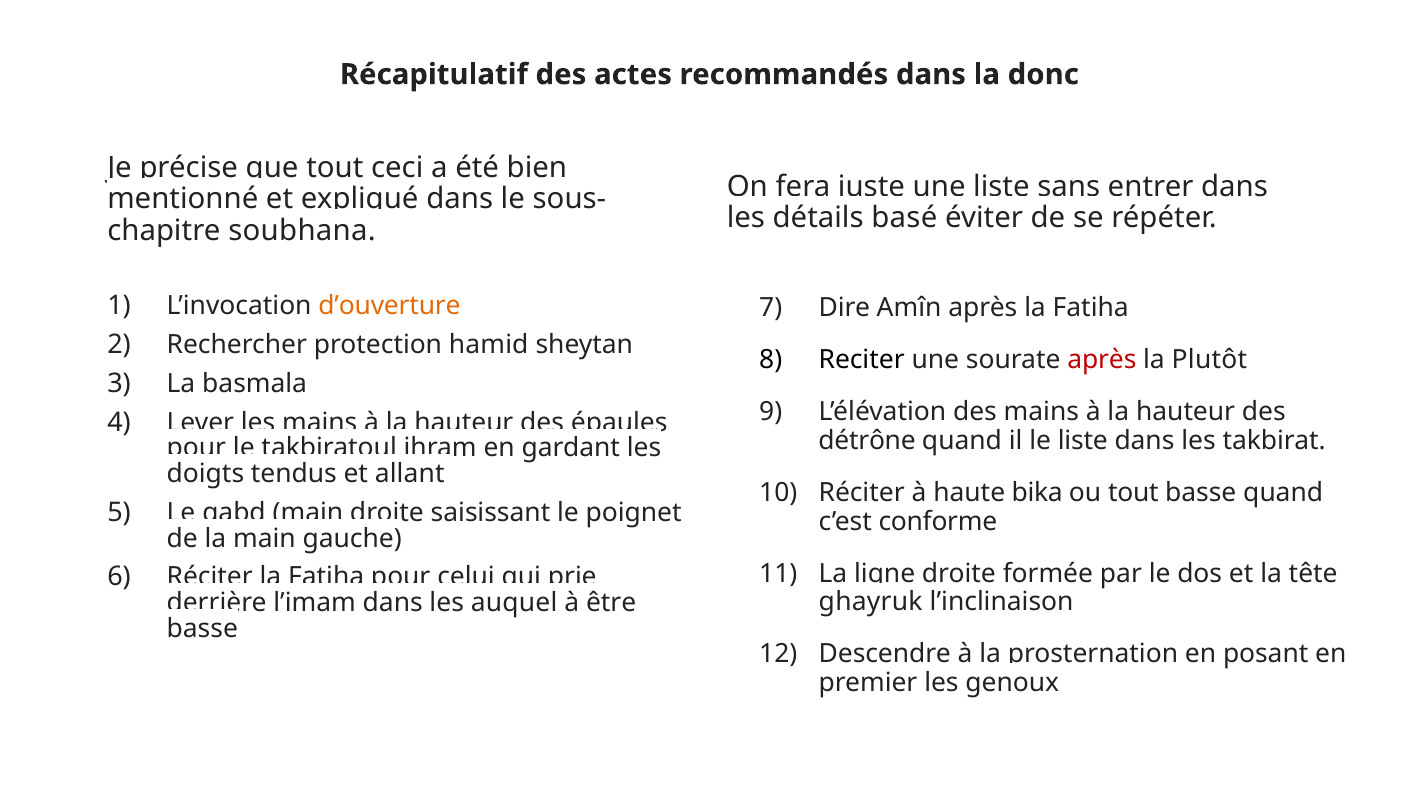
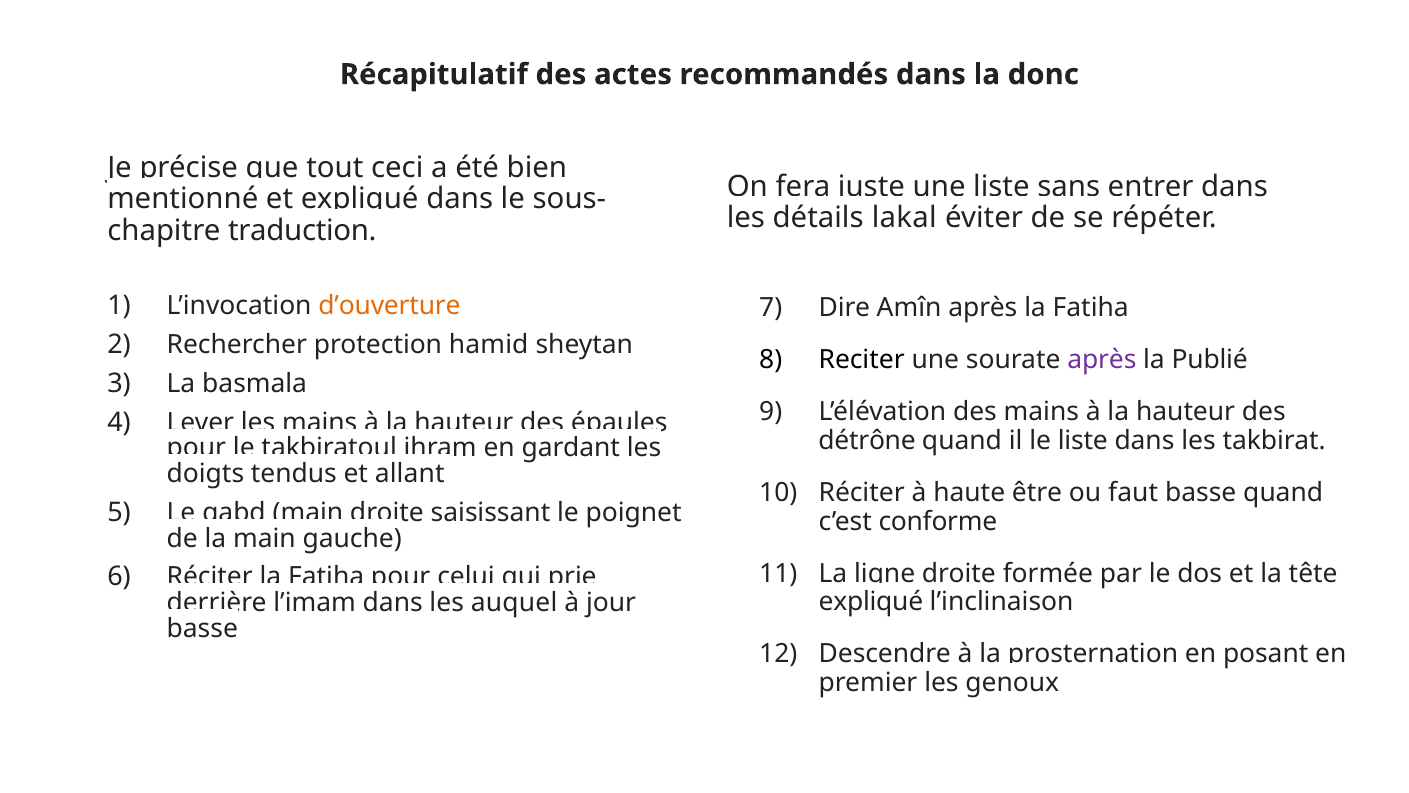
basé: basé -> lakal
soubhana: soubhana -> traduction
après at (1102, 360) colour: red -> purple
Plutôt: Plutôt -> Publié
bika: bika -> être
ou tout: tout -> faut
ghayruk at (871, 602): ghayruk -> expliqué
être: être -> jour
